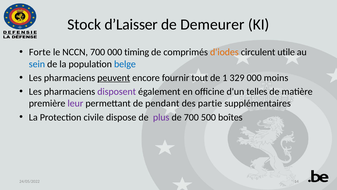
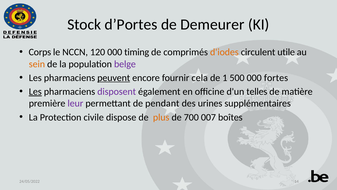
d’Laisser: d’Laisser -> d’Portes
Forte: Forte -> Corps
NCCN 700: 700 -> 120
sein colour: blue -> orange
belge colour: blue -> purple
tout: tout -> cela
329: 329 -> 500
moins: moins -> fortes
Les at (35, 91) underline: none -> present
partie: partie -> urines
plus colour: purple -> orange
500: 500 -> 007
